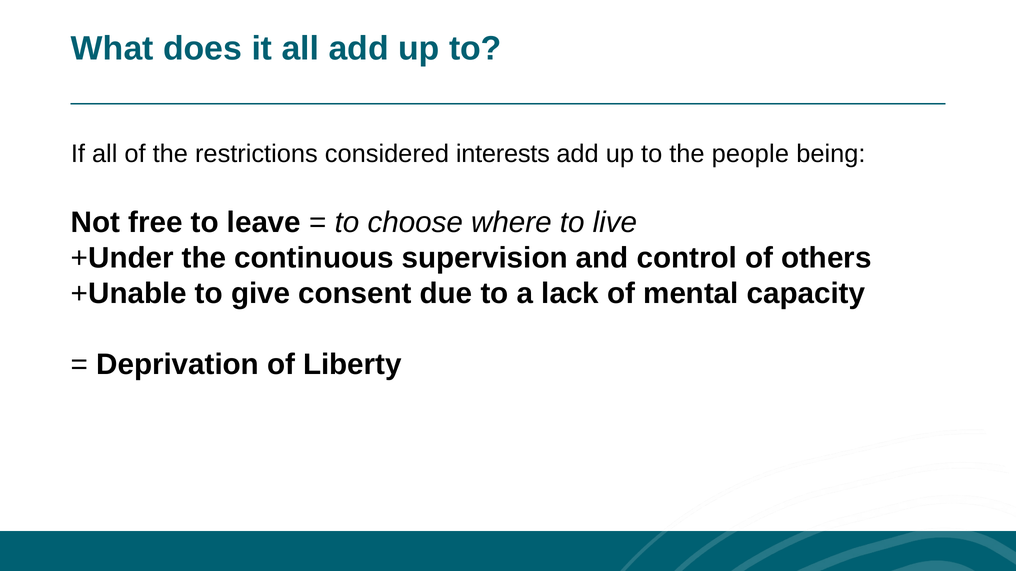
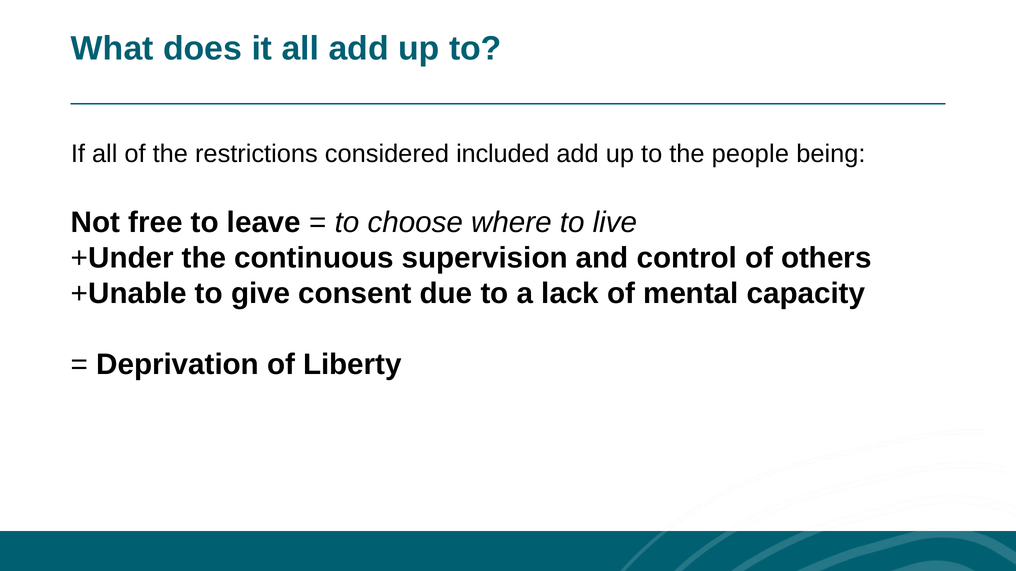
interests: interests -> included
